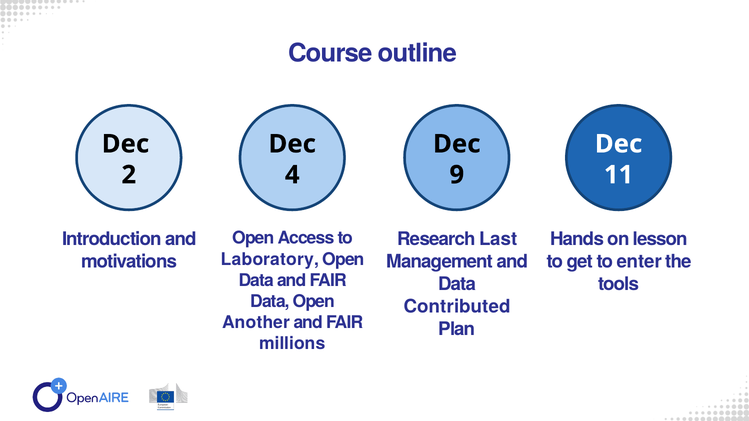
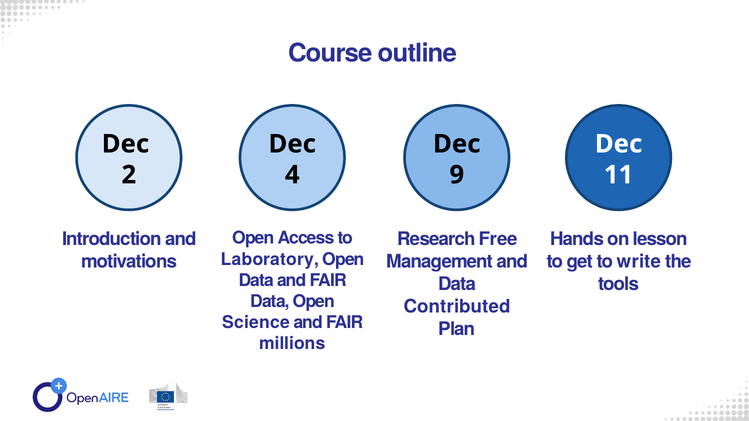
Last: Last -> Free
enter: enter -> write
Another: Another -> Science
